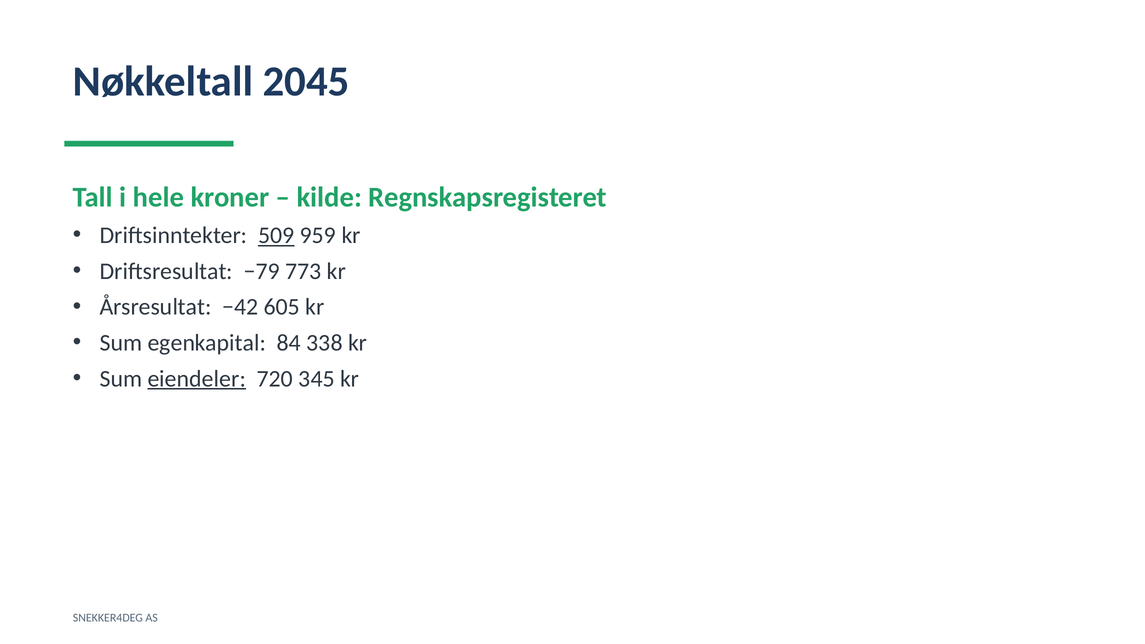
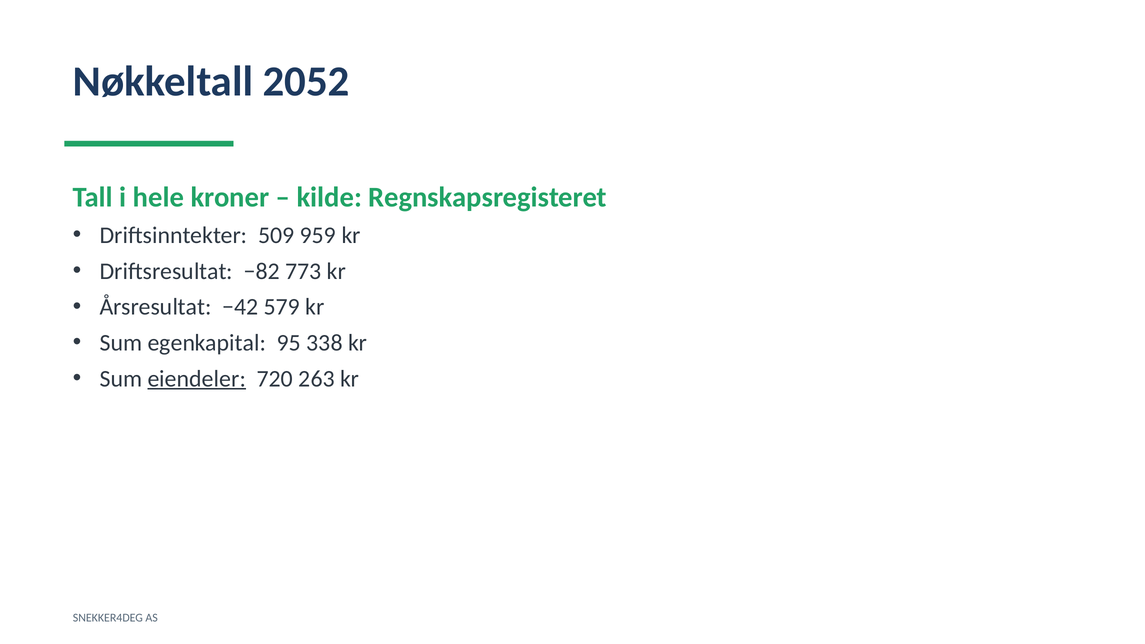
2045: 2045 -> 2052
509 underline: present -> none
−79: −79 -> −82
605: 605 -> 579
84: 84 -> 95
345: 345 -> 263
